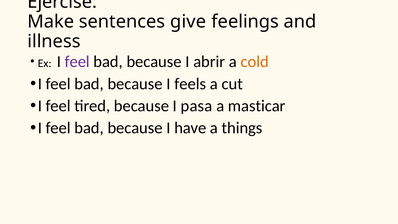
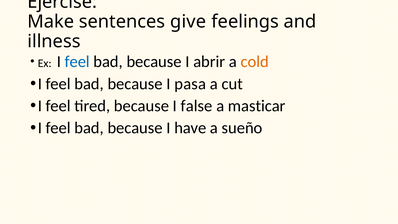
feel at (77, 62) colour: purple -> blue
feels: feels -> pasa
pasa: pasa -> false
things: things -> sueño
